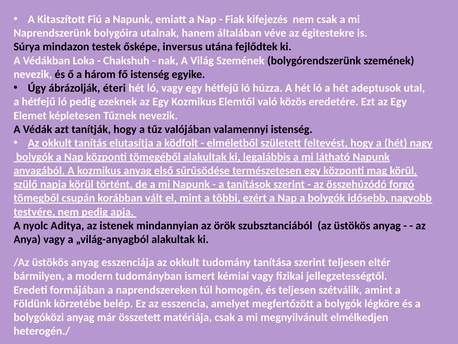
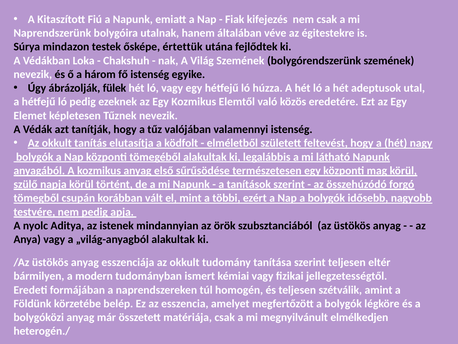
inversus: inversus -> értettük
éteri: éteri -> fülek
